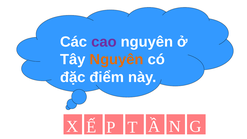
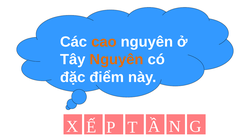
cao colour: purple -> orange
